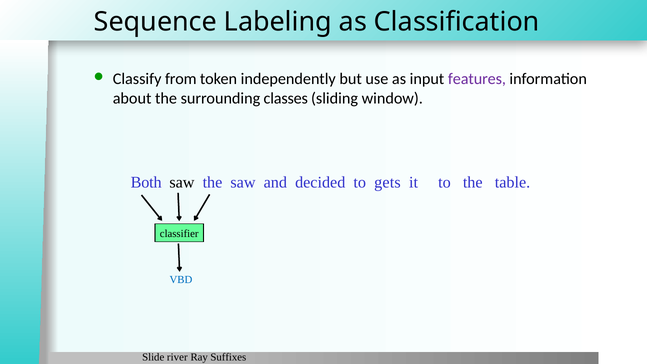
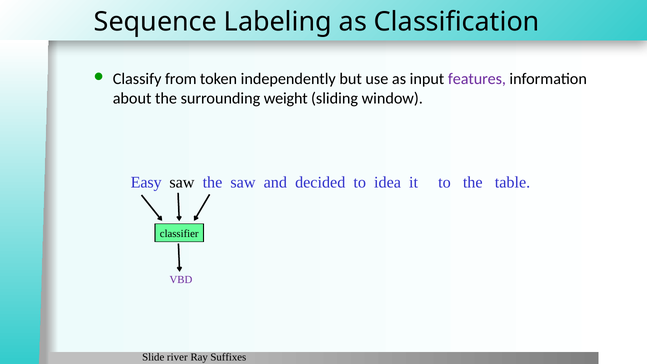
classes: classes -> weight
Both: Both -> Easy
gets: gets -> idea
VBD colour: blue -> purple
